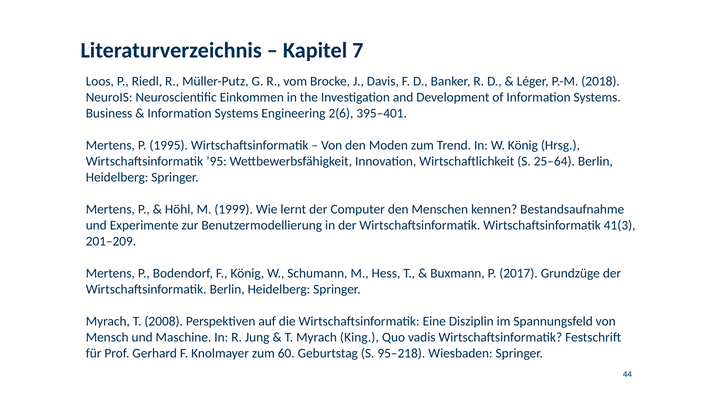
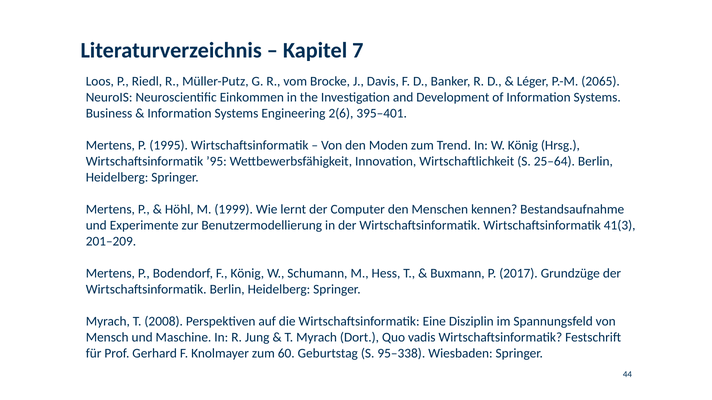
2018: 2018 -> 2065
King: King -> Dort
95–218: 95–218 -> 95–338
